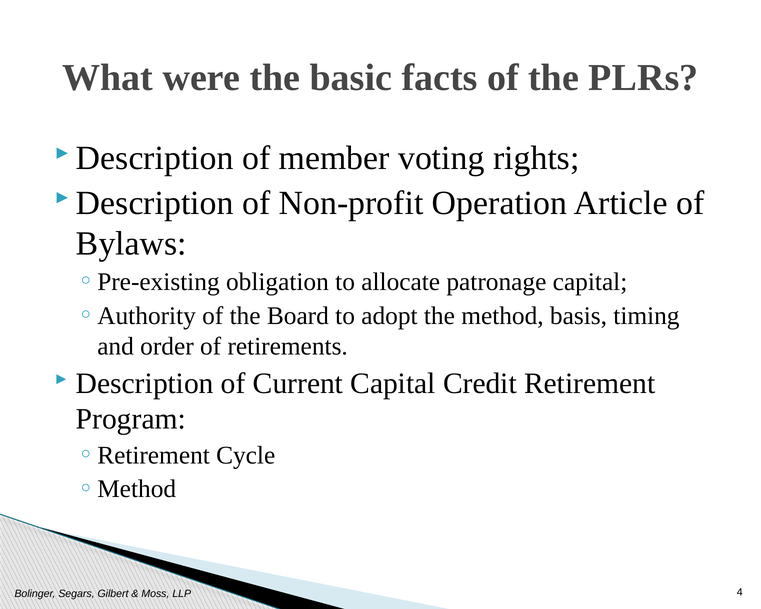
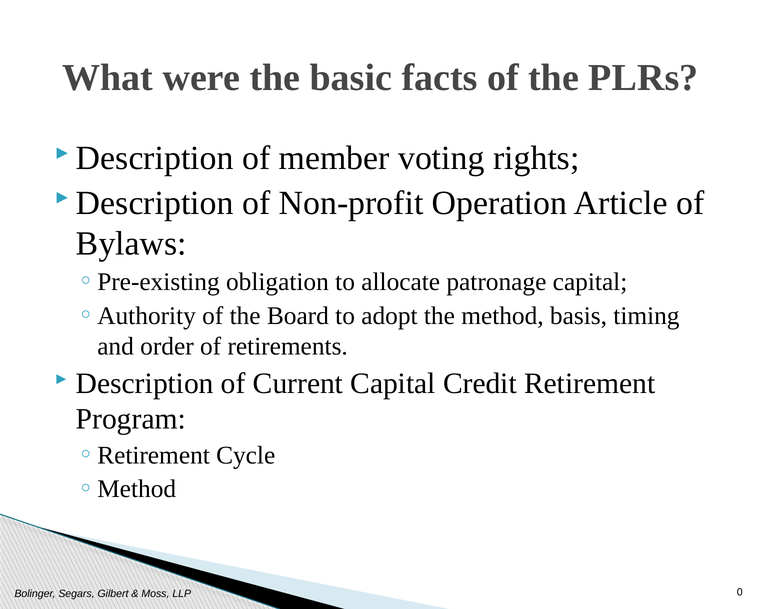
4: 4 -> 0
